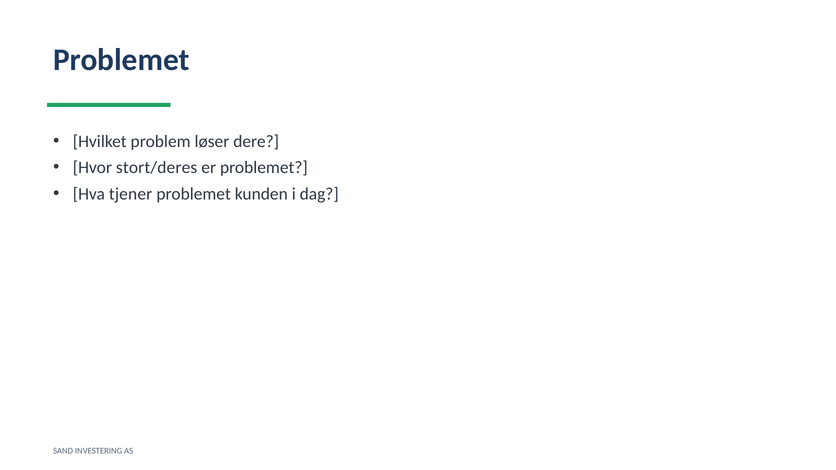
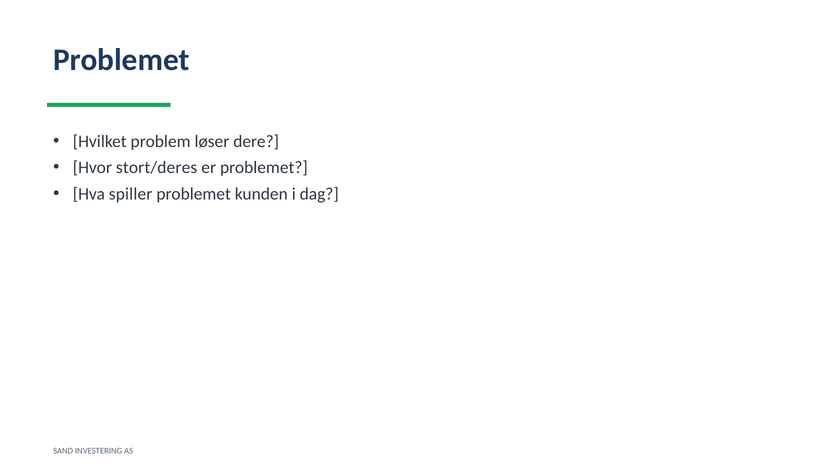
tjener: tjener -> spiller
